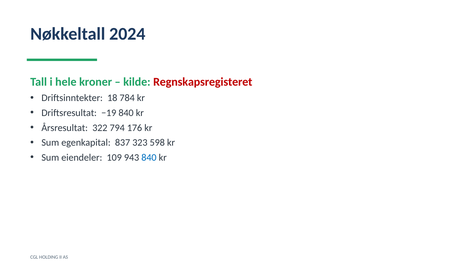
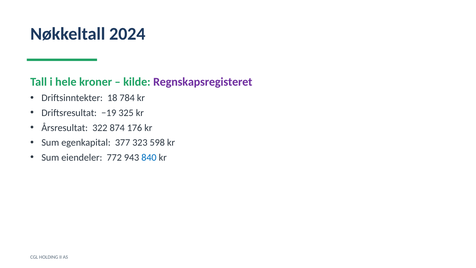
Regnskapsregisteret colour: red -> purple
−19 840: 840 -> 325
794: 794 -> 874
837: 837 -> 377
109: 109 -> 772
